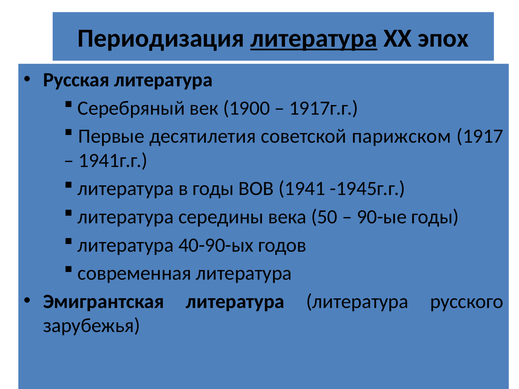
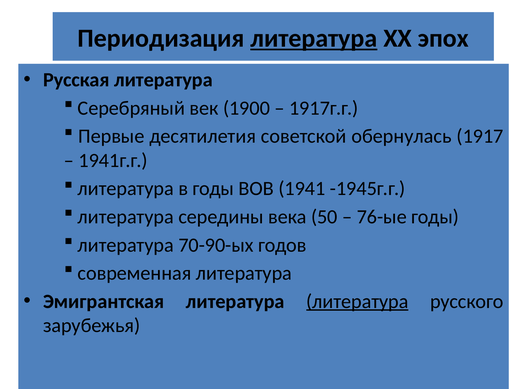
парижском: парижском -> обернулась
90-ые: 90-ые -> 76-ые
40-90-ых: 40-90-ых -> 70-90-ых
литература at (357, 302) underline: none -> present
